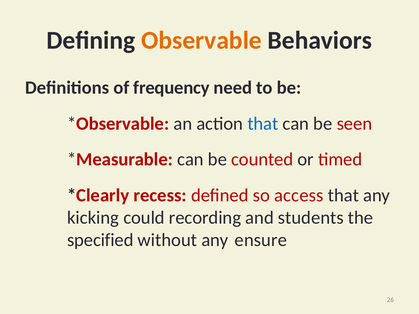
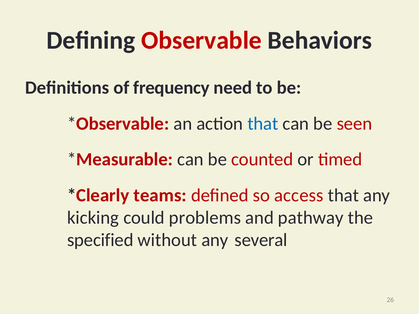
Observable colour: orange -> red
recess: recess -> teams
recording: recording -> problems
students: students -> pathway
ensure: ensure -> several
